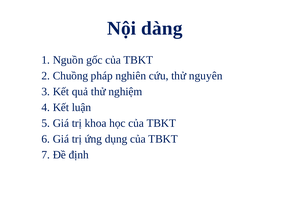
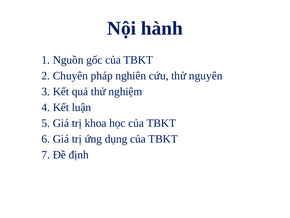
dàng: dàng -> hành
Chuồng: Chuồng -> Chuyên
